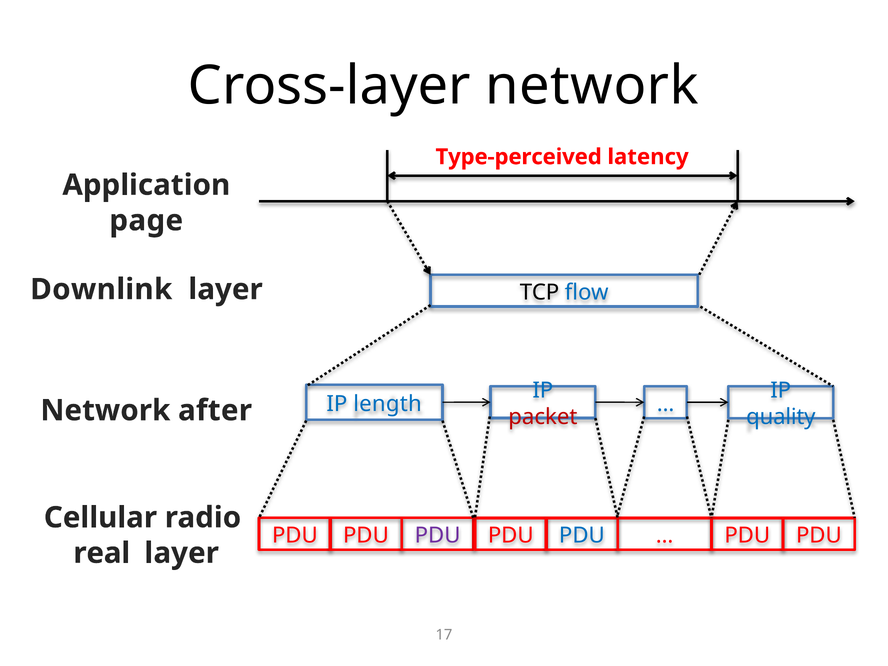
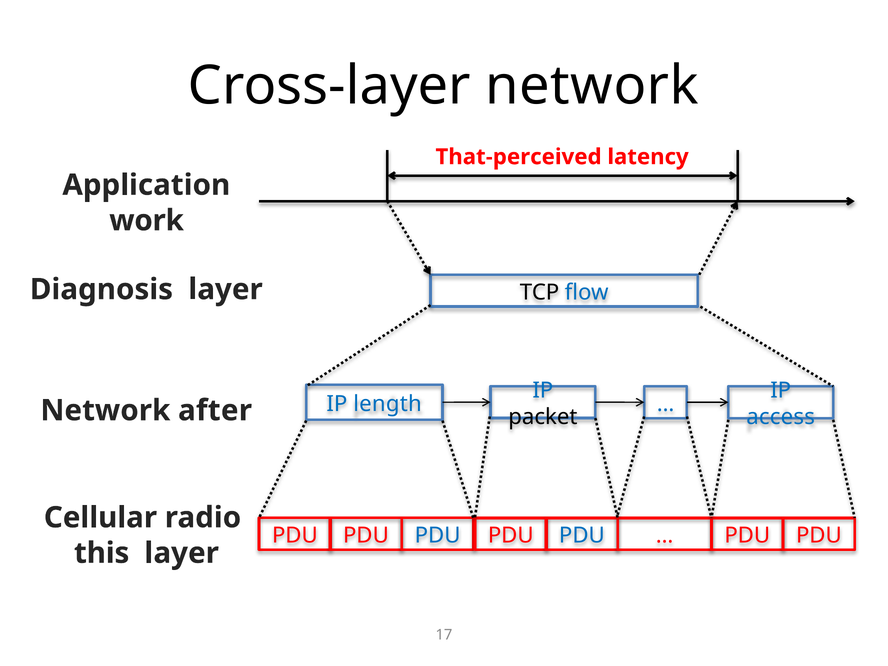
Type-perceived: Type-perceived -> That-perceived
page: page -> work
Downlink: Downlink -> Diagnosis
packet colour: red -> black
quality: quality -> access
PDU at (438, 535) colour: purple -> blue
real: real -> this
